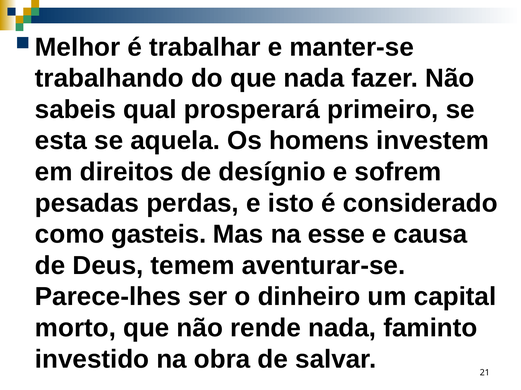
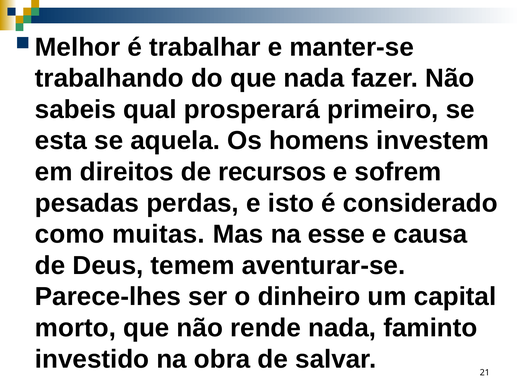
desígnio: desígnio -> recursos
gasteis: gasteis -> muitas
